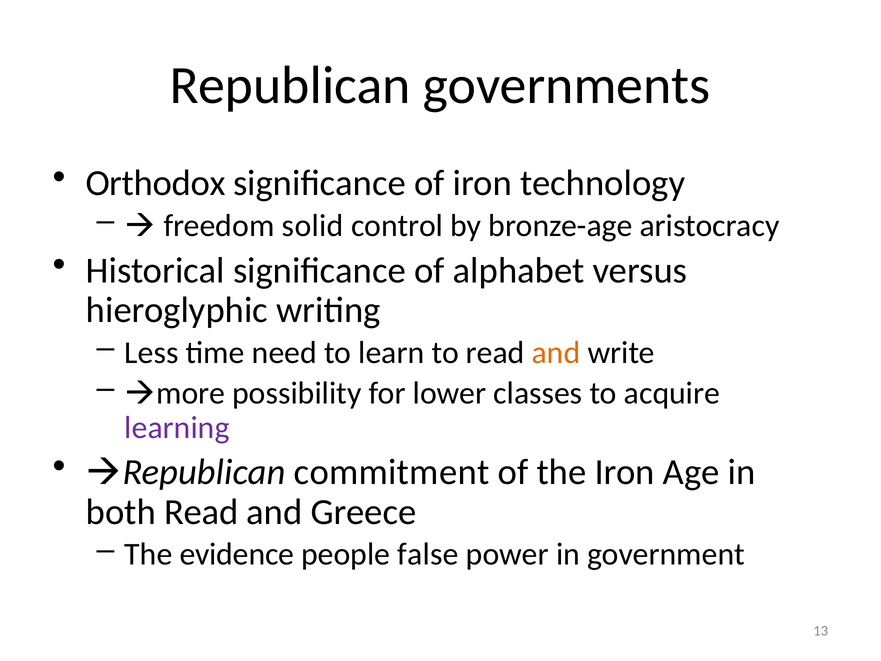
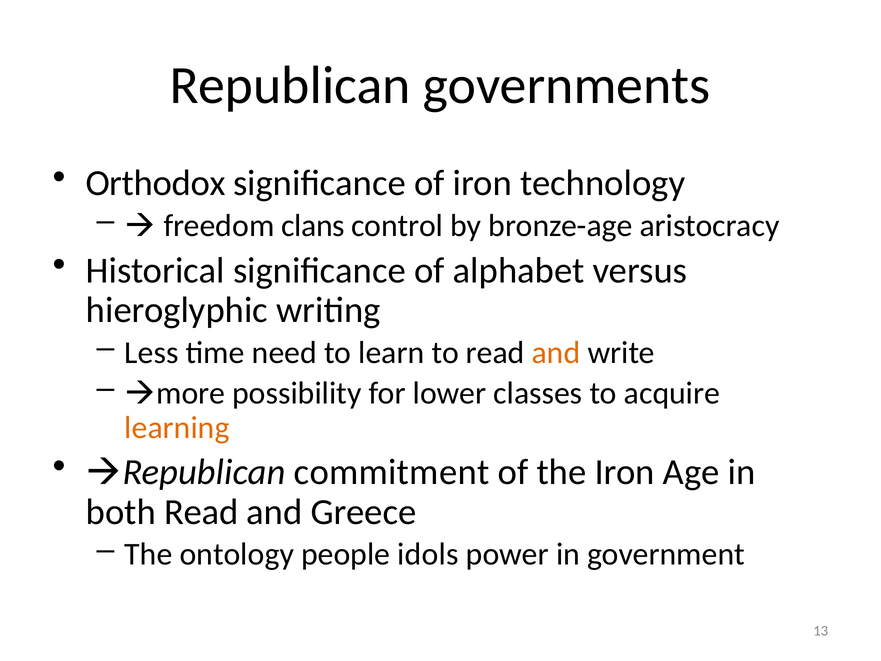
solid: solid -> clans
learning colour: purple -> orange
evidence: evidence -> ontology
false: false -> idols
